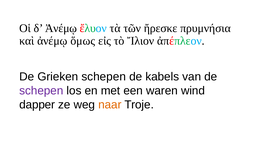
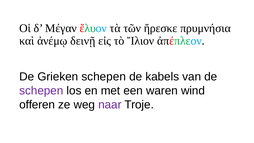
δ Ἀνέμῳ: Ἀνέμῳ -> Μέγαν
ὅμως: ὅμως -> δεινῇ
dapper: dapper -> offeren
naar colour: orange -> purple
